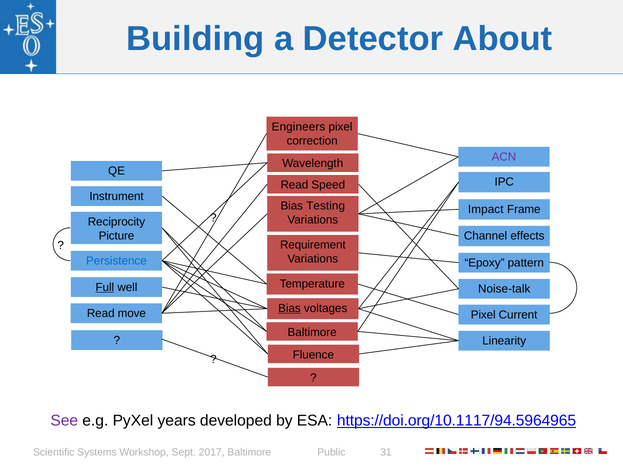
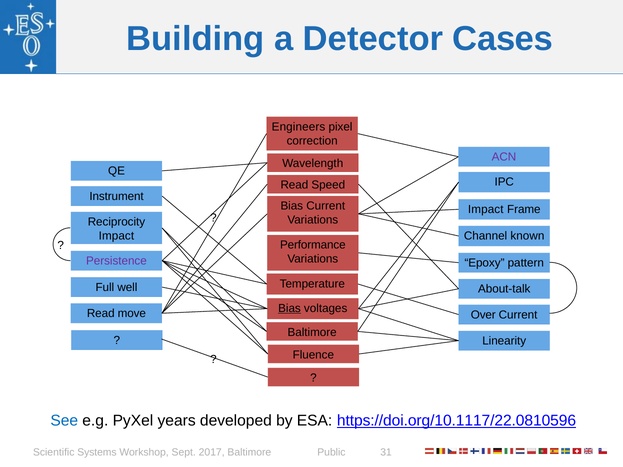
About: About -> Cases
Bias Testing: Testing -> Current
effects: effects -> known
Picture at (117, 236): Picture -> Impact
Requirement: Requirement -> Performance
Persistence colour: blue -> purple
Full underline: present -> none
Noise-talk: Noise-talk -> About-talk
Pixel at (483, 315): Pixel -> Over
See colour: purple -> blue
https://doi.org/10.1117/94.5964965: https://doi.org/10.1117/94.5964965 -> https://doi.org/10.1117/22.0810596
